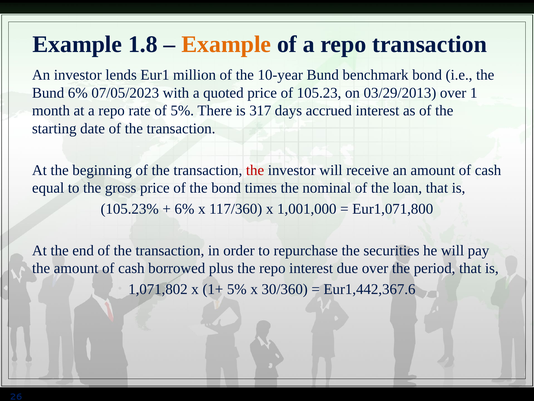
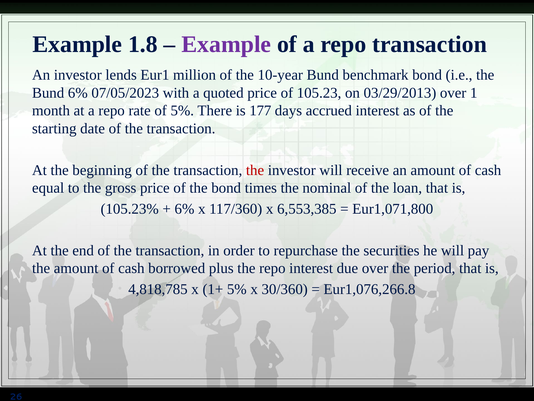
Example at (226, 44) colour: orange -> purple
317: 317 -> 177
1,001,000: 1,001,000 -> 6,553,385
1,071,802: 1,071,802 -> 4,818,785
Eur1,442,367.6: Eur1,442,367.6 -> Eur1,076,266.8
